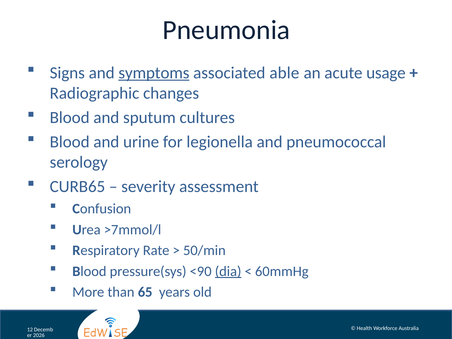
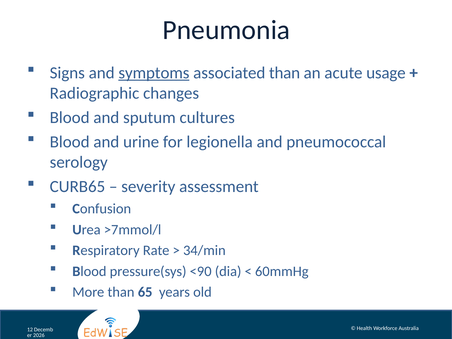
associated able: able -> than
50/min: 50/min -> 34/min
dia underline: present -> none
